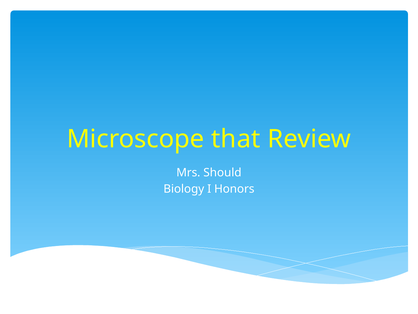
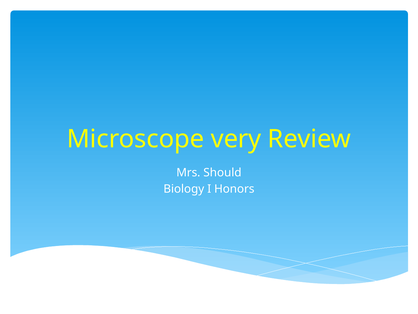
that: that -> very
